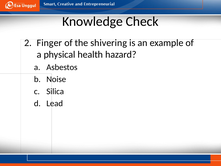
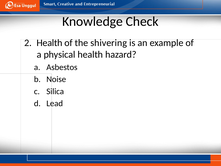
Finger at (49, 43): Finger -> Health
